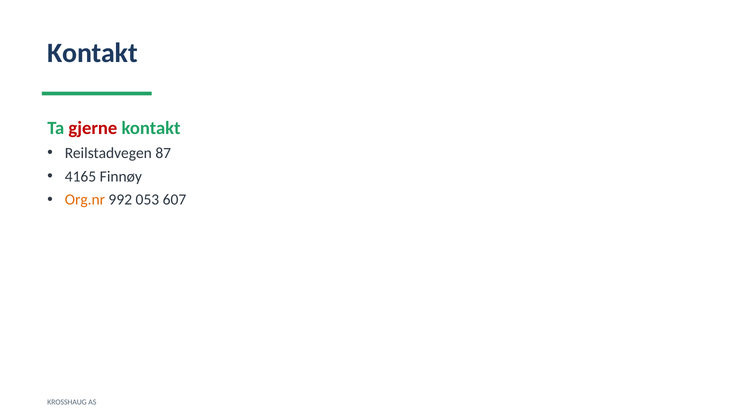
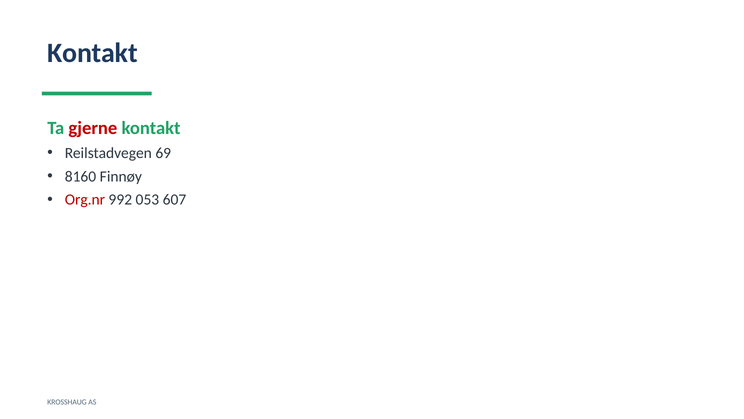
87: 87 -> 69
4165: 4165 -> 8160
Org.nr colour: orange -> red
